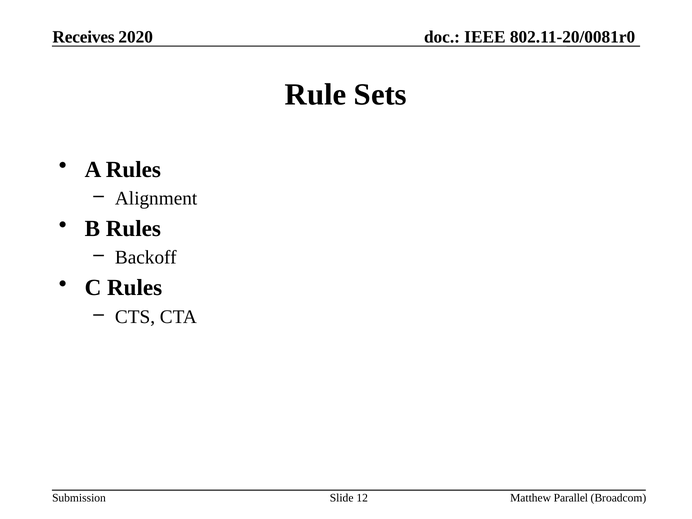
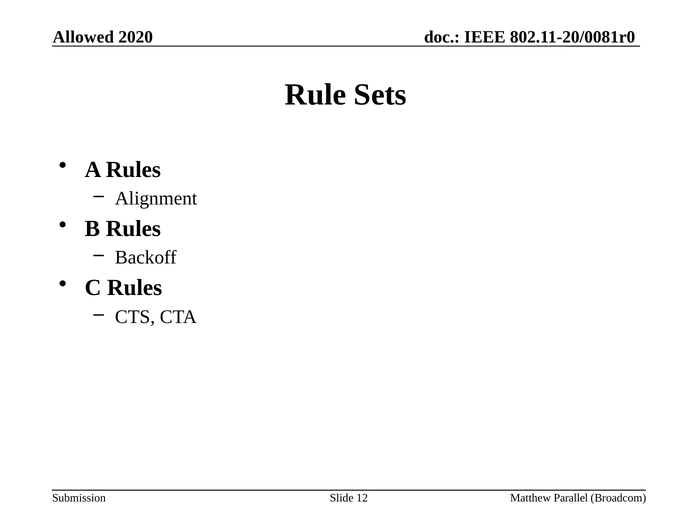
Receives: Receives -> Allowed
